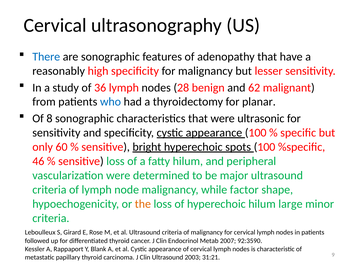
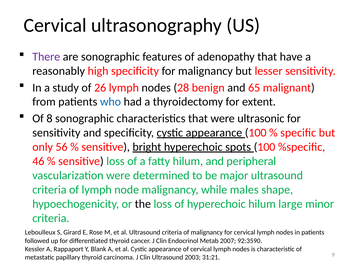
There colour: blue -> purple
36: 36 -> 26
62: 62 -> 65
planar: planar -> extent
60: 60 -> 56
factor: factor -> males
the colour: orange -> black
